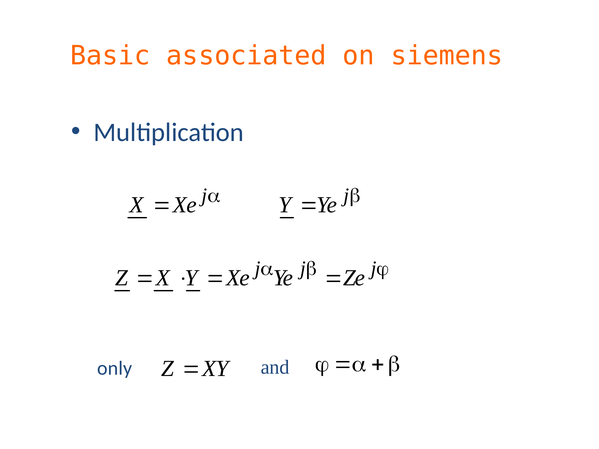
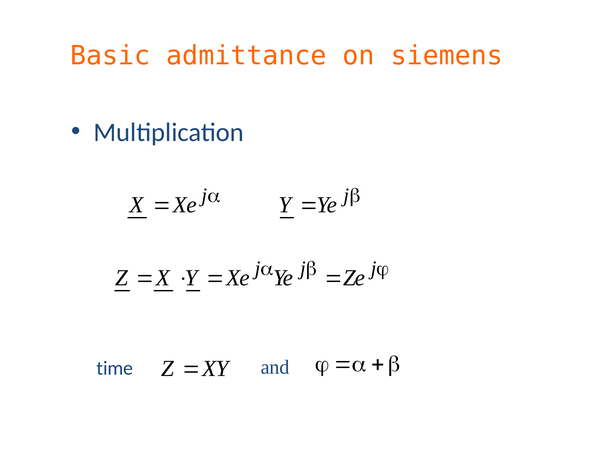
associated: associated -> admittance
only: only -> time
